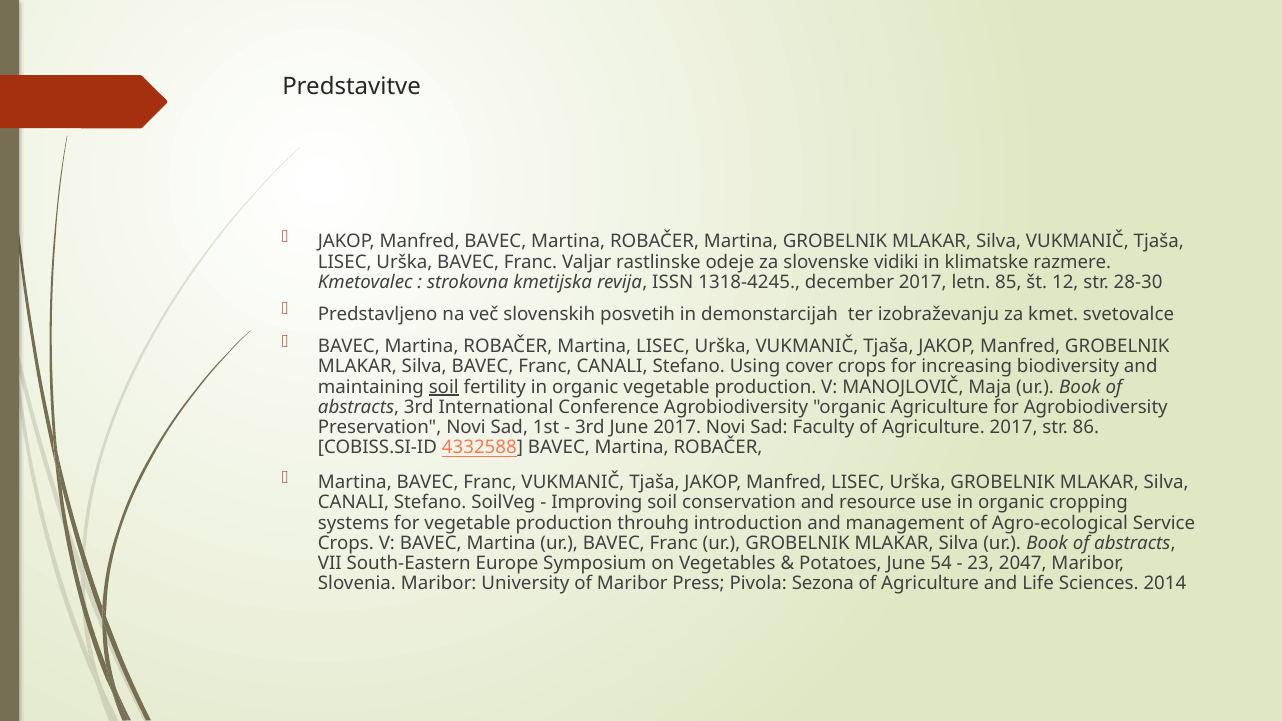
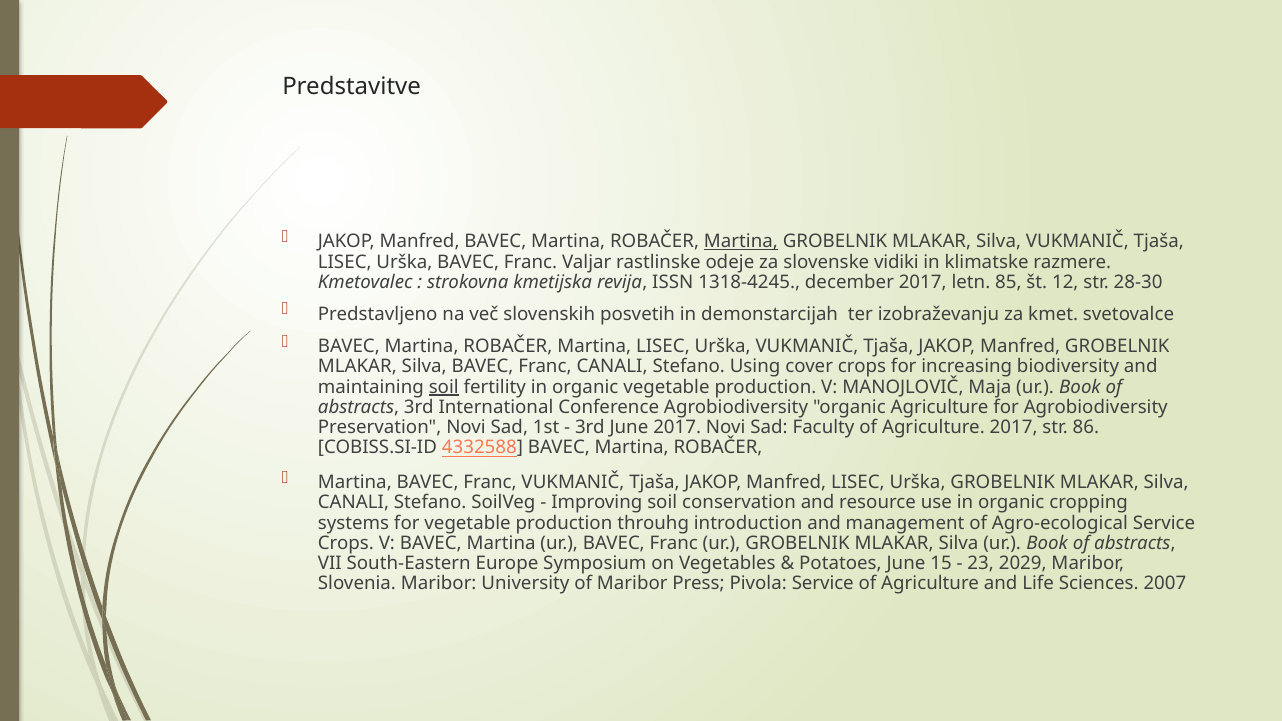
Martina at (741, 242) underline: none -> present
54: 54 -> 15
2047: 2047 -> 2029
Pivola Sezona: Sezona -> Service
2014: 2014 -> 2007
